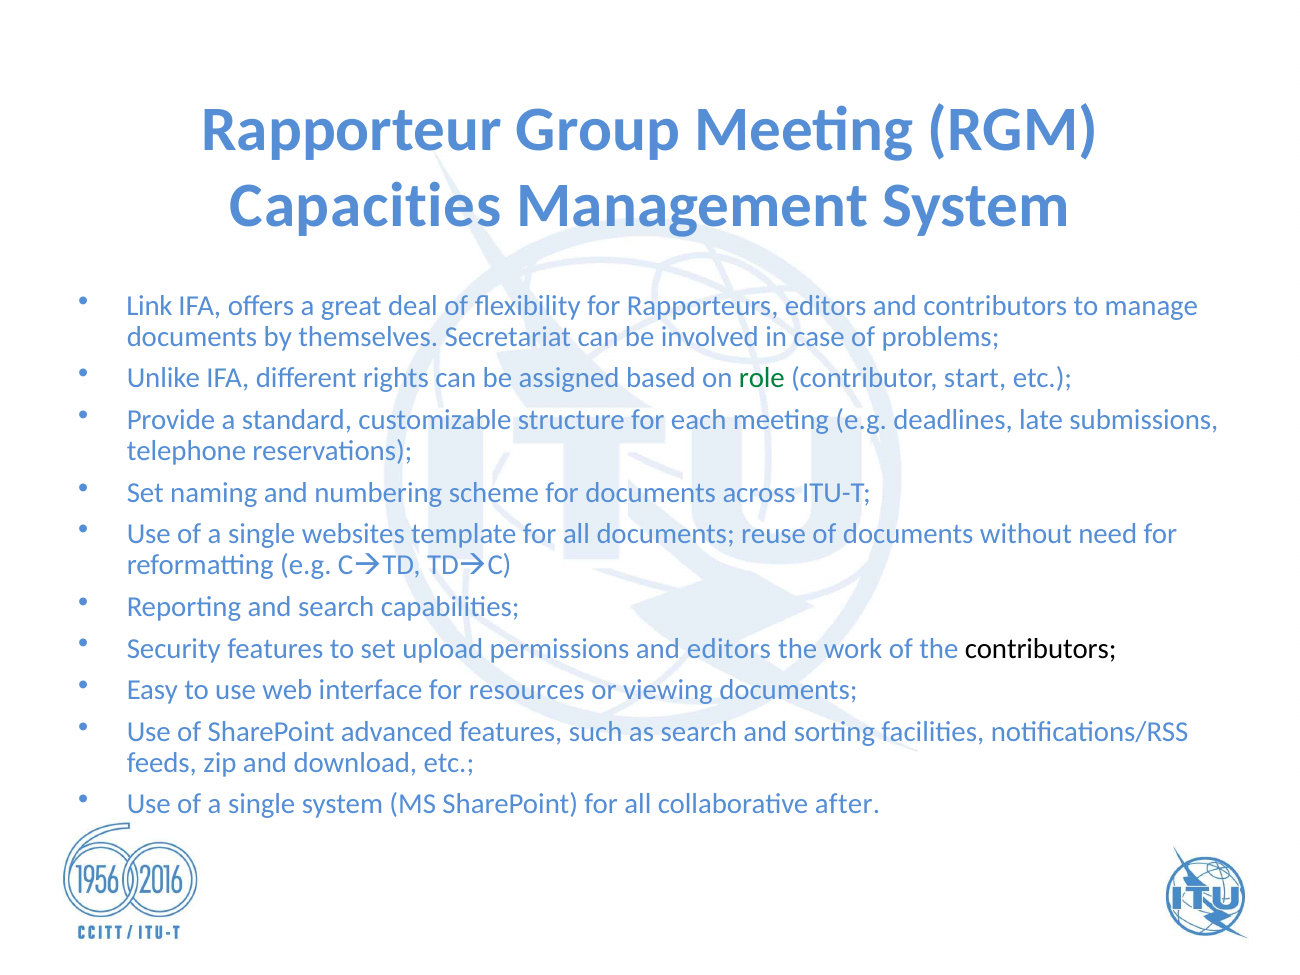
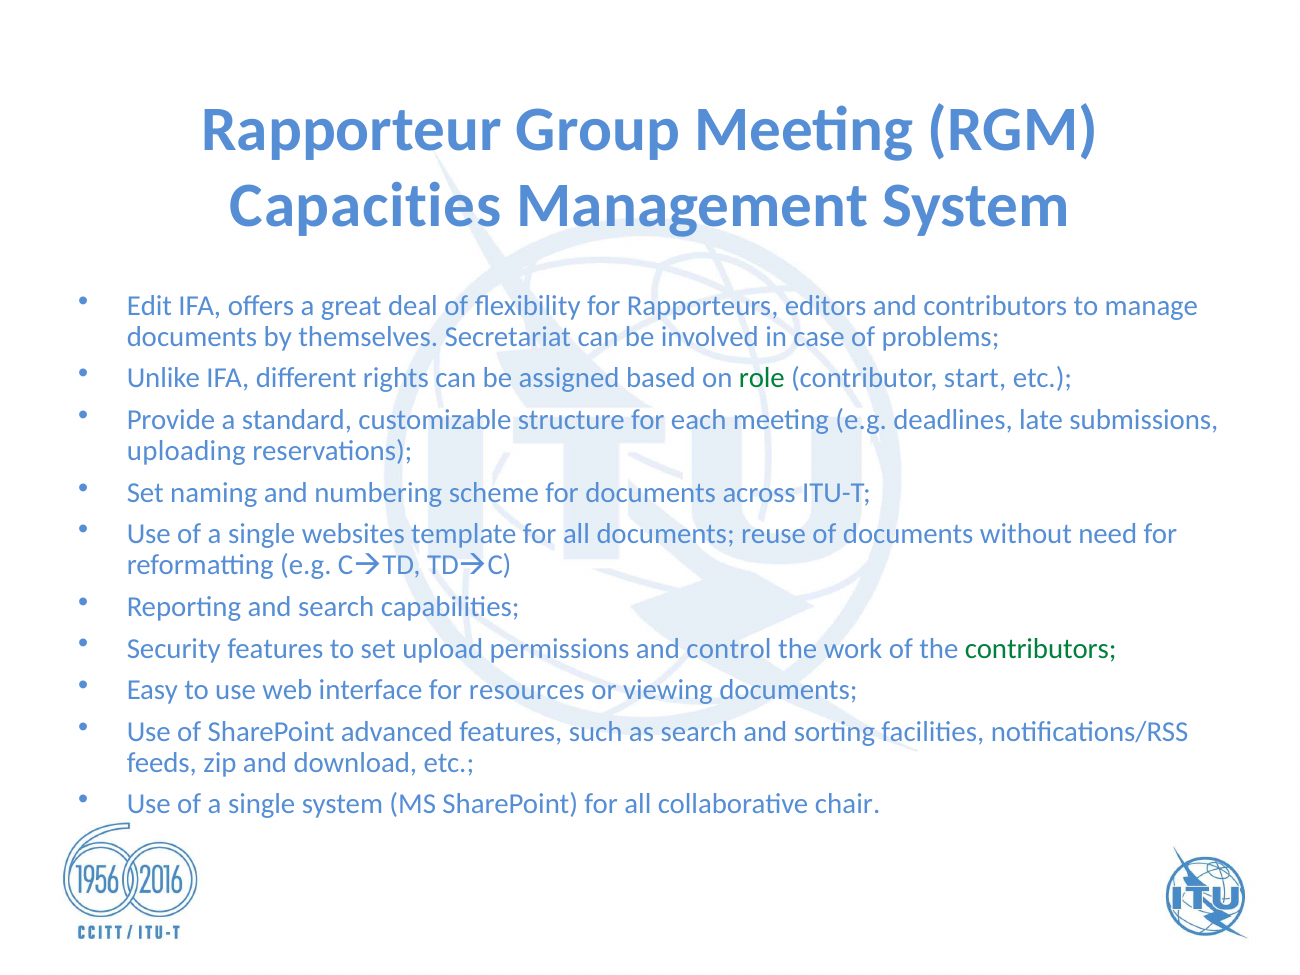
Link: Link -> Edit
telephone: telephone -> uploading
and editors: editors -> control
contributors at (1041, 649) colour: black -> green
after: after -> chair
